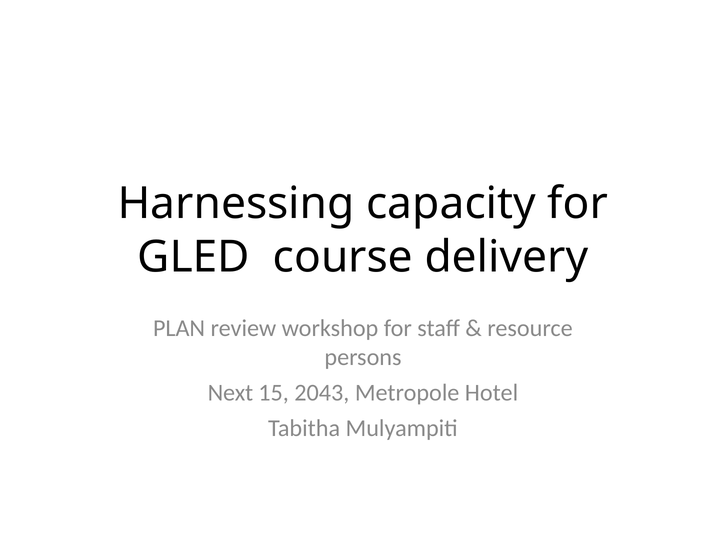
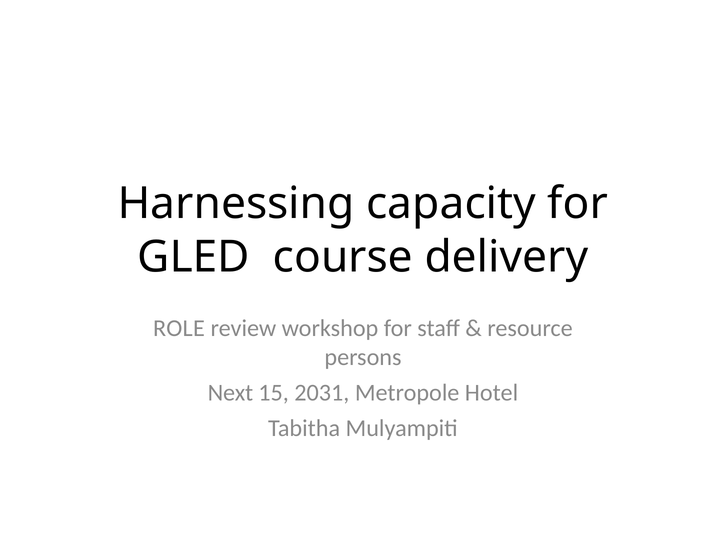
PLAN: PLAN -> ROLE
2043: 2043 -> 2031
